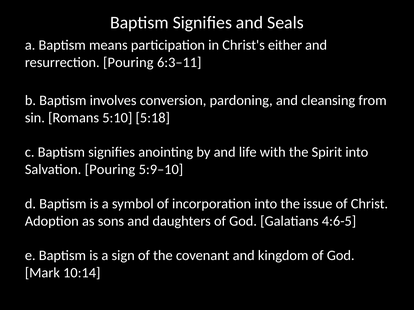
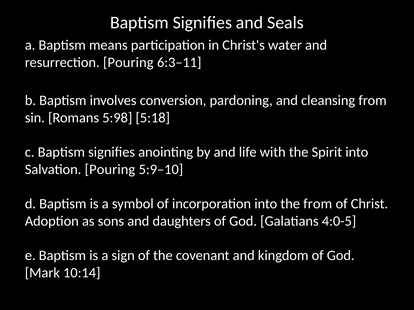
either: either -> water
5:10: 5:10 -> 5:98
the issue: issue -> from
4:6-5: 4:6-5 -> 4:0-5
